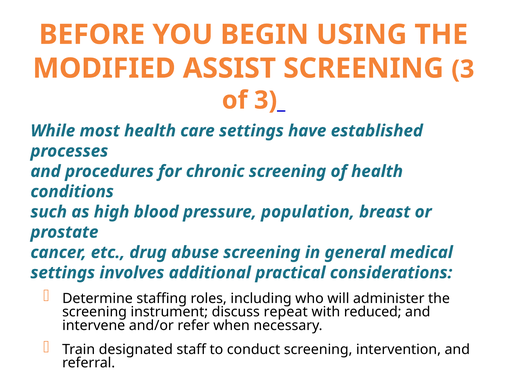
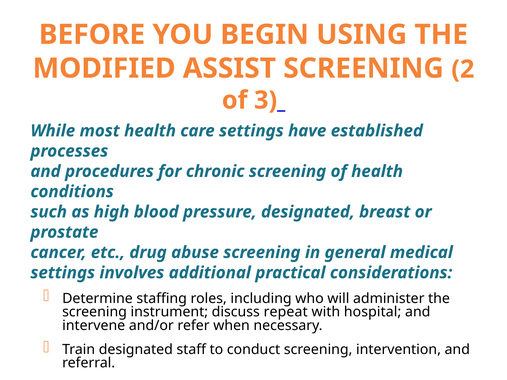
SCREENING 3: 3 -> 2
pressure population: population -> designated
reduced: reduced -> hospital
